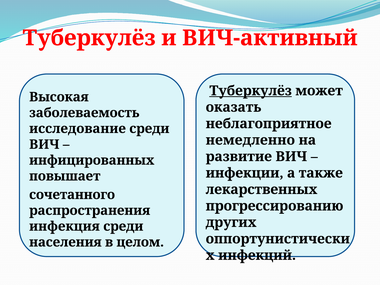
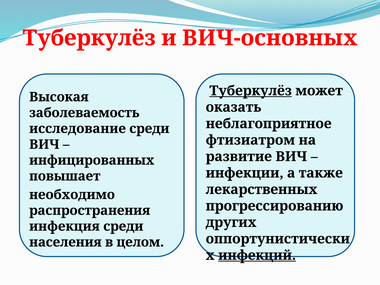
ВИЧ-активный: ВИЧ-активный -> ВИЧ-основных
немедленно: немедленно -> фтизиатром
сочетанного: сочетанного -> необходимо
инфекций underline: none -> present
